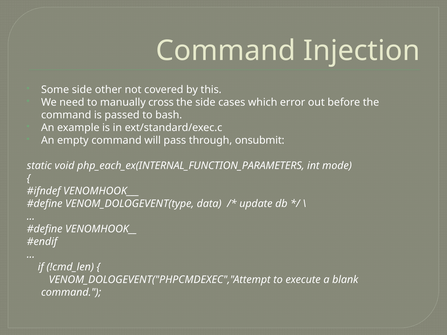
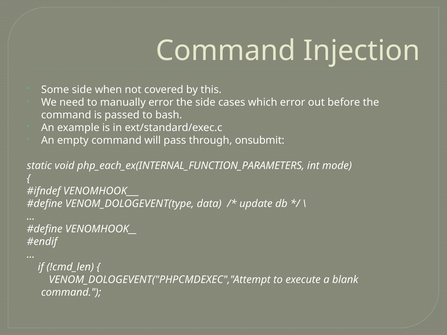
other: other -> when
manually cross: cross -> error
